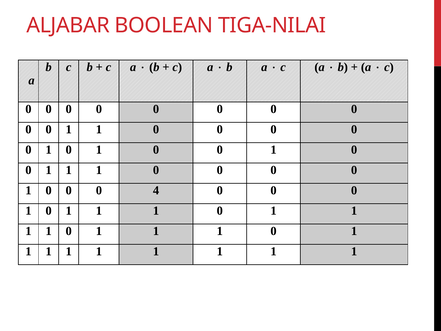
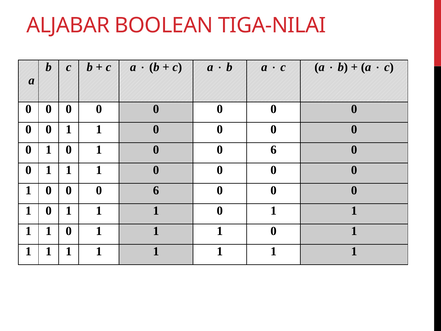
1 at (274, 150): 1 -> 6
0 0 0 4: 4 -> 6
